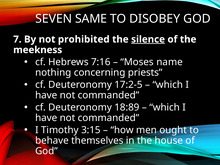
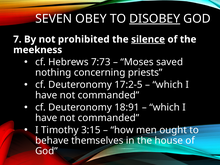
SAME: SAME -> OBEY
DISOBEY underline: none -> present
7:16: 7:16 -> 7:73
name: name -> saved
18:89: 18:89 -> 18:91
